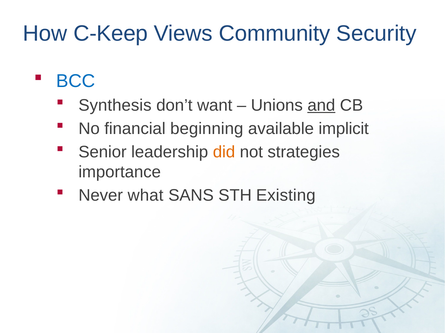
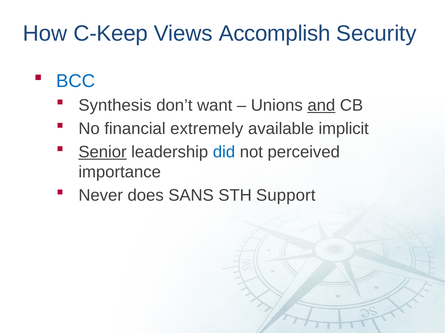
Community: Community -> Accomplish
beginning: beginning -> extremely
Senior underline: none -> present
did colour: orange -> blue
strategies: strategies -> perceived
what: what -> does
Existing: Existing -> Support
